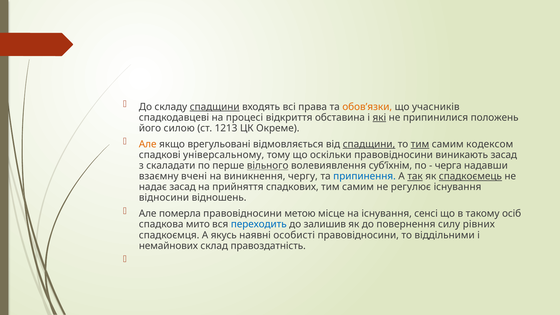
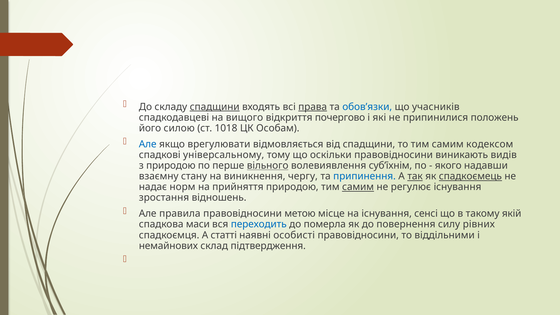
права underline: none -> present
обов’язки colour: orange -> blue
процесі: процесі -> вищого
обставина: обставина -> почергово
які underline: present -> none
1213: 1213 -> 1018
Окреме: Окреме -> Особам
Але at (148, 144) colour: orange -> blue
врегульовані: врегульовані -> врегулювати
спадщини at (369, 144) underline: present -> none
тим at (420, 144) underline: present -> none
виникають засад: засад -> видів
з скаладати: скаладати -> природою
черга: черга -> якого
вчені: вчені -> стану
надає засад: засад -> норм
прийняття спадкових: спадкових -> природою
самим at (358, 187) underline: none -> present
відносини: відносини -> зростання
померла: померла -> правила
осіб: осіб -> якій
мито: мито -> маси
залишив: залишив -> померла
якусь: якусь -> статті
правоздатність: правоздатність -> підтвердження
